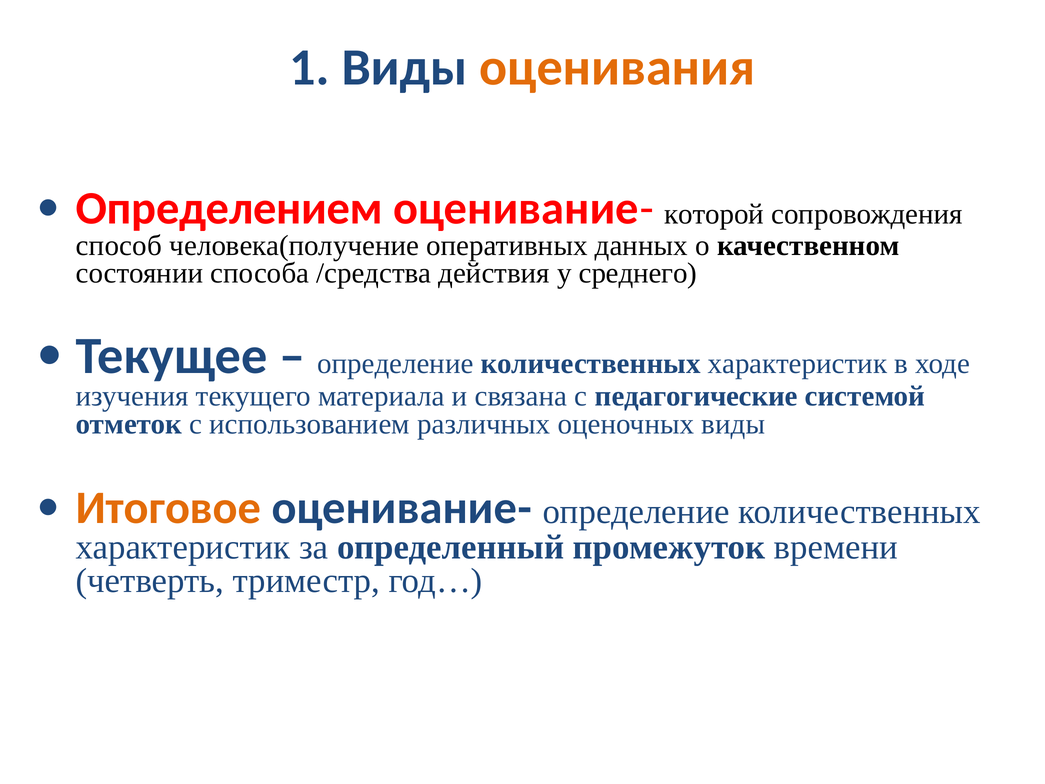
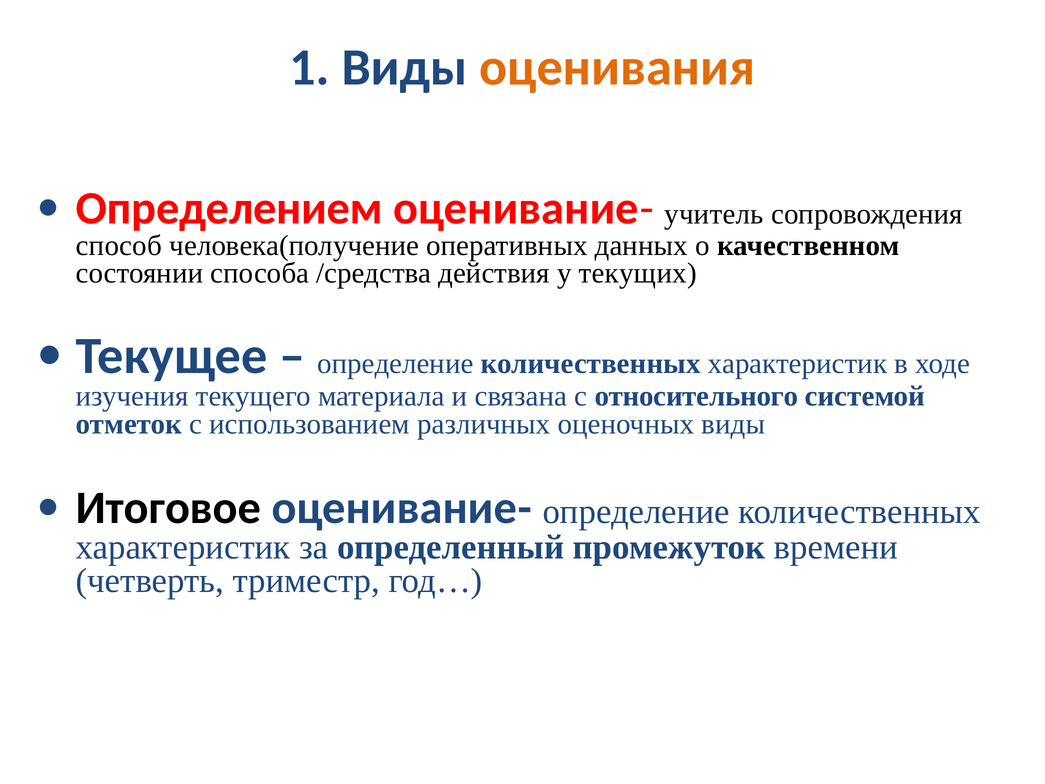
которой: которой -> учитель
среднего: среднего -> текущих
педагогические: педагогические -> относительного
Итоговое colour: orange -> black
